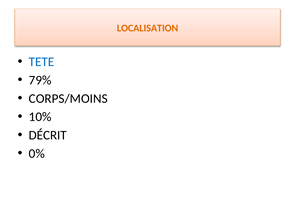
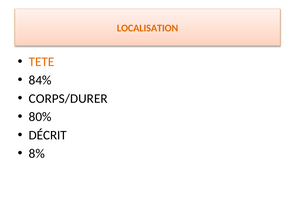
TETE colour: blue -> orange
79%: 79% -> 84%
CORPS/MOINS: CORPS/MOINS -> CORPS/DURER
10%: 10% -> 80%
0%: 0% -> 8%
